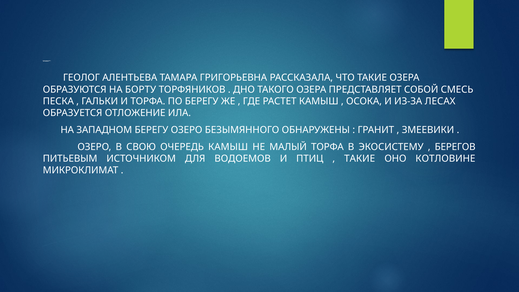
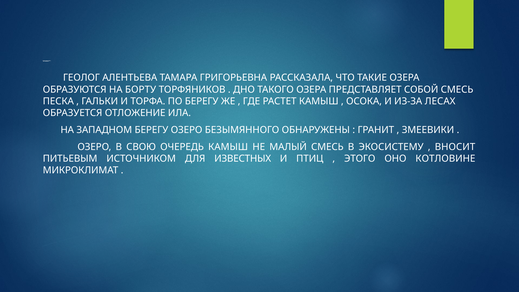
МАЛЫЙ ТОРФА: ТОРФА -> СМЕСЬ
БЕРЕГОВ at (455, 147): БЕРЕГОВ -> ВНОСИТ
ВОДОЕМОВ: ВОДОЕМОВ -> ИЗВЕСТНЫХ
ТАКИЕ at (360, 159): ТАКИЕ -> ЭТОГО
